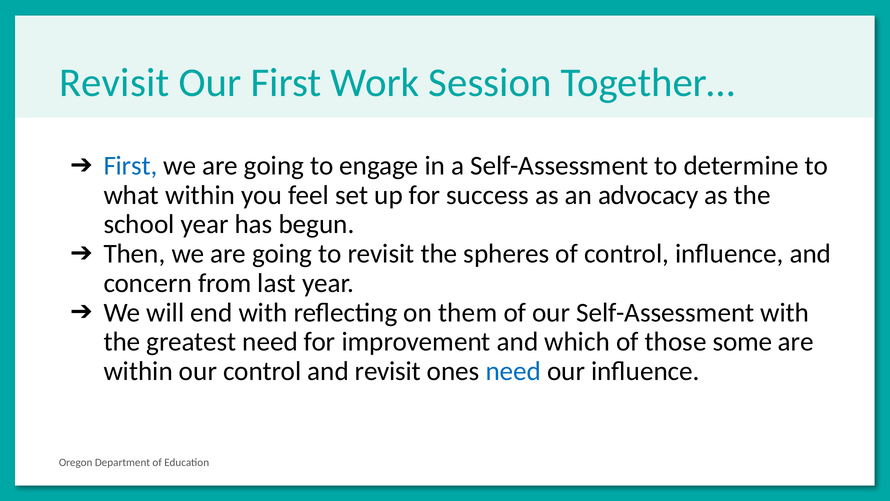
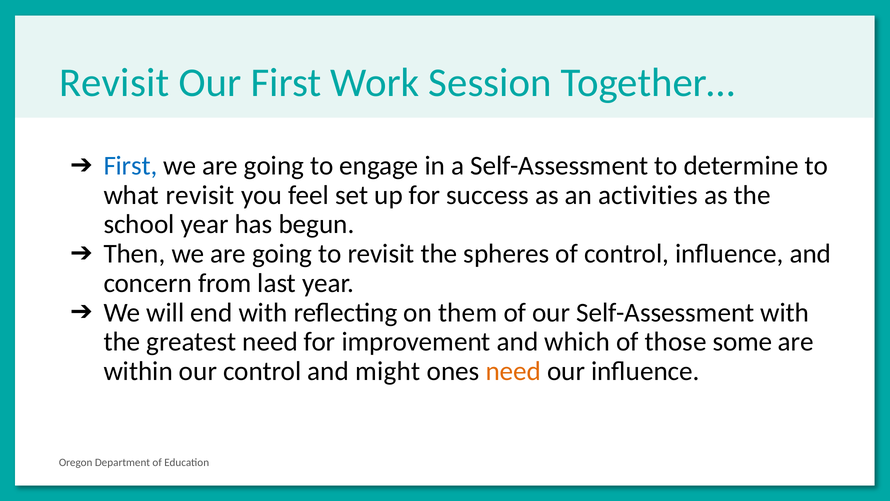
what within: within -> revisit
advocacy: advocacy -> activities
and revisit: revisit -> might
need at (513, 371) colour: blue -> orange
